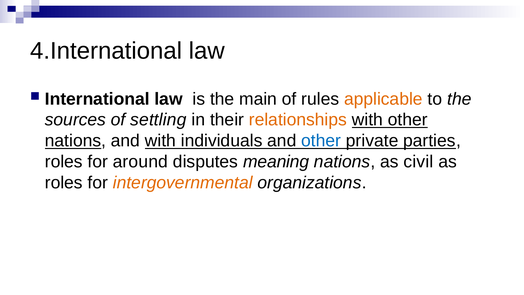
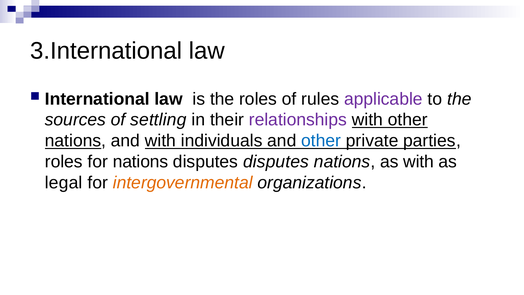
4.International: 4.International -> 3.International
the main: main -> roles
applicable colour: orange -> purple
relationships colour: orange -> purple
for around: around -> nations
disputes meaning: meaning -> disputes
as civil: civil -> with
roles at (64, 183): roles -> legal
